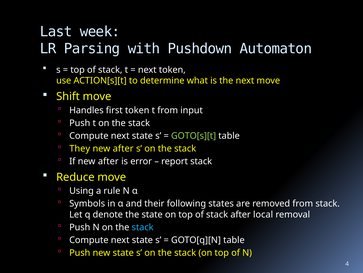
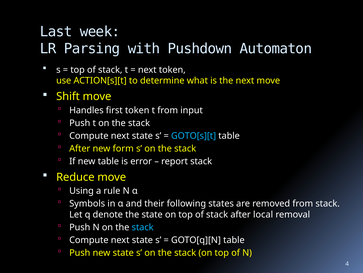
GOTO[s][t colour: light green -> light blue
They at (80, 148): They -> After
after at (123, 148): after -> form
If new after: after -> table
